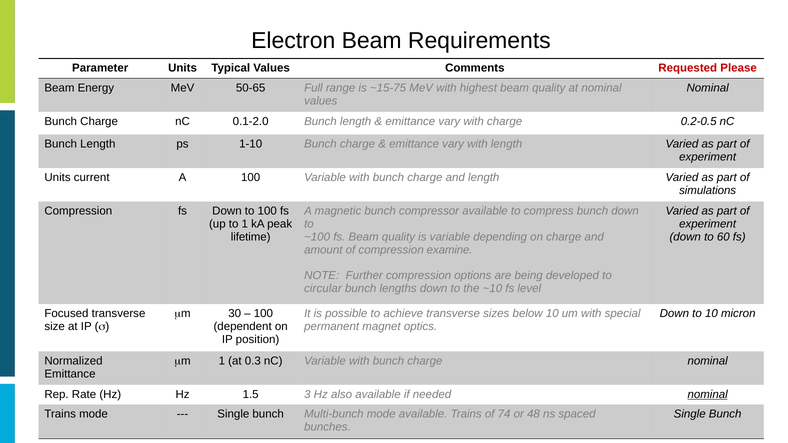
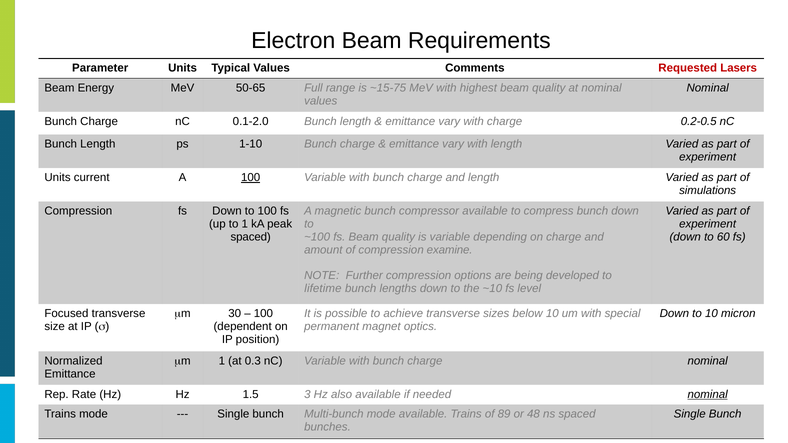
Please: Please -> Lasers
100 at (251, 178) underline: none -> present
lifetime at (251, 237): lifetime -> spaced
circular: circular -> lifetime
74: 74 -> 89
